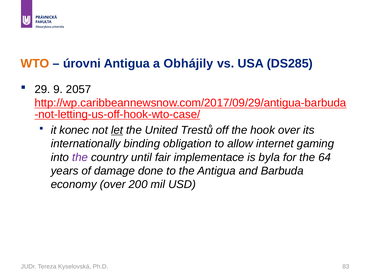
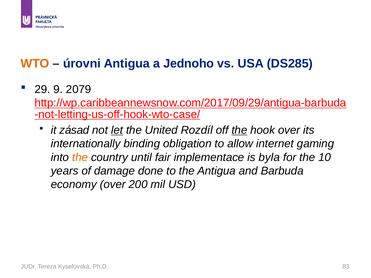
Obhájily: Obhájily -> Jednoho
2057: 2057 -> 2079
konec: konec -> zásad
Trestů: Trestů -> Rozdíl
the at (239, 130) underline: none -> present
the at (80, 157) colour: purple -> orange
64: 64 -> 10
